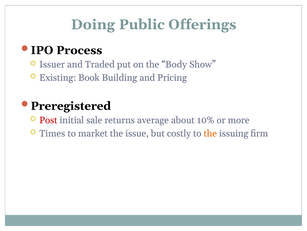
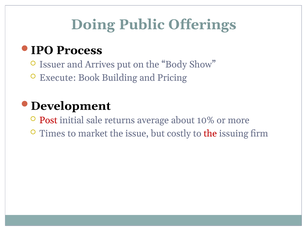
Traded: Traded -> Arrives
Existing: Existing -> Execute
Preregistered: Preregistered -> Development
the at (210, 133) colour: orange -> red
